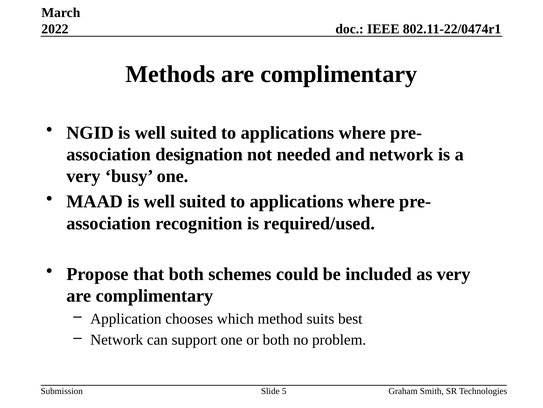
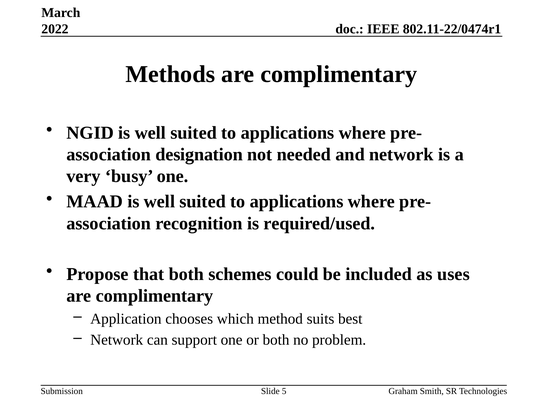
as very: very -> uses
